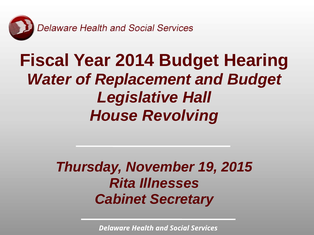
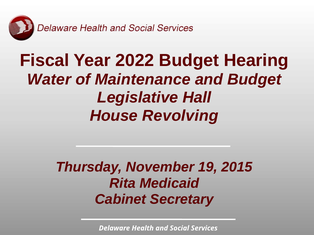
2014: 2014 -> 2022
Replacement: Replacement -> Maintenance
Illnesses: Illnesses -> Medicaid
